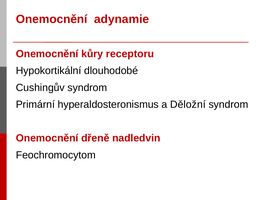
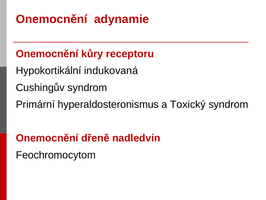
dlouhodobé: dlouhodobé -> indukovaná
Děložní: Děložní -> Toxický
